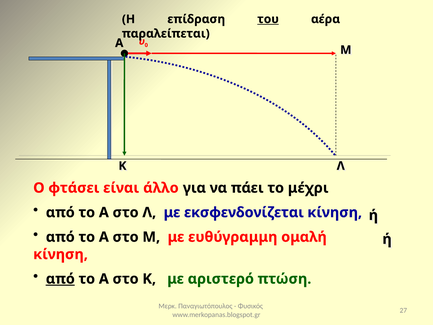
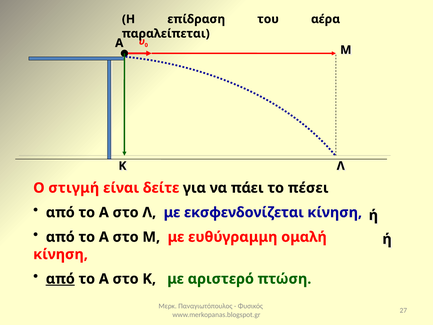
του underline: present -> none
φτάσει: φτάσει -> στιγμή
άλλο: άλλο -> δείτε
μέχρι: μέχρι -> πέσει
